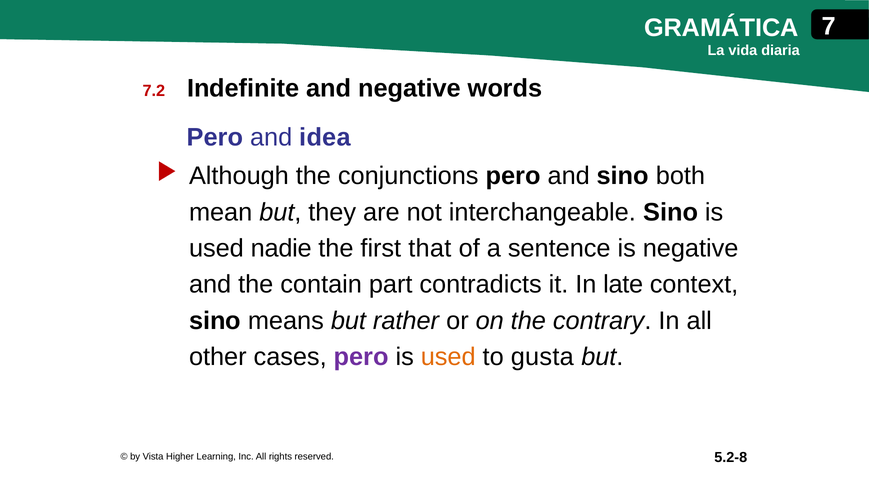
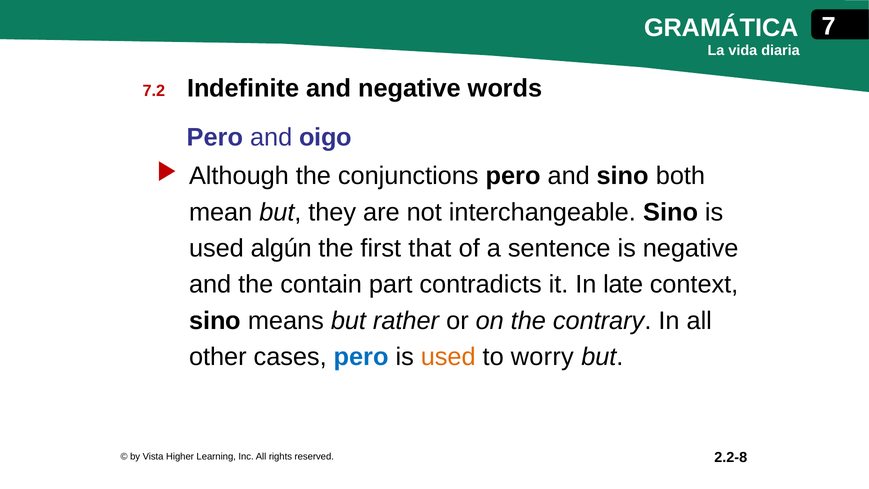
idea: idea -> oigo
nadie: nadie -> algún
pero at (361, 357) colour: purple -> blue
gusta: gusta -> worry
5.2-8: 5.2-8 -> 2.2-8
